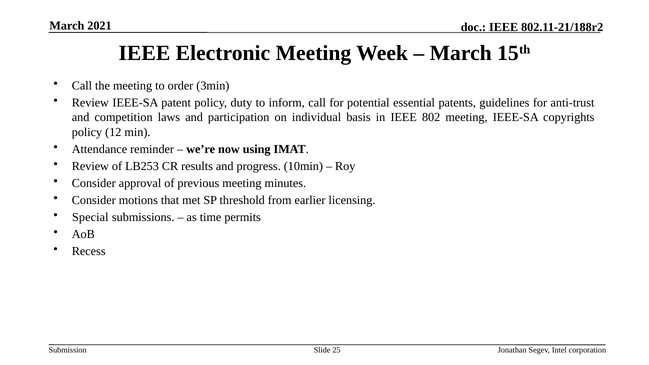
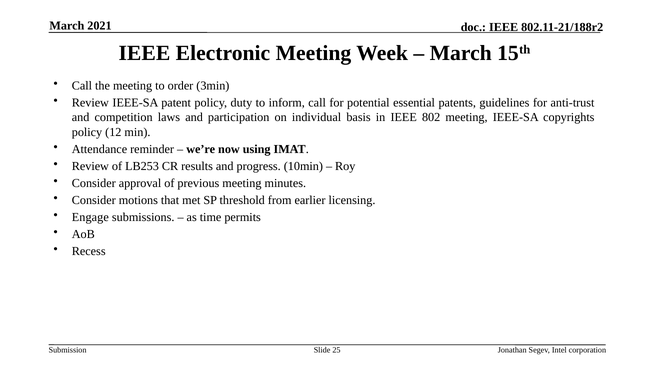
Special: Special -> Engage
